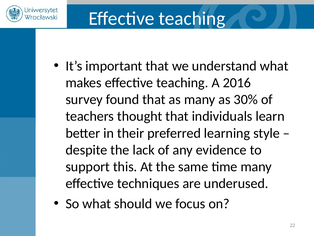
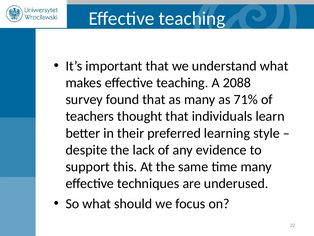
2016: 2016 -> 2088
30%: 30% -> 71%
